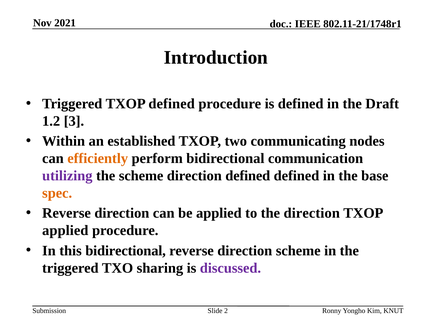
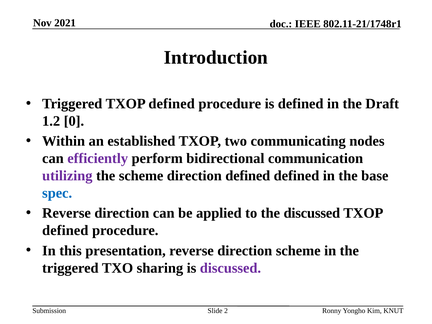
3: 3 -> 0
efficiently colour: orange -> purple
spec colour: orange -> blue
the direction: direction -> discussed
applied at (65, 230): applied -> defined
this bidirectional: bidirectional -> presentation
